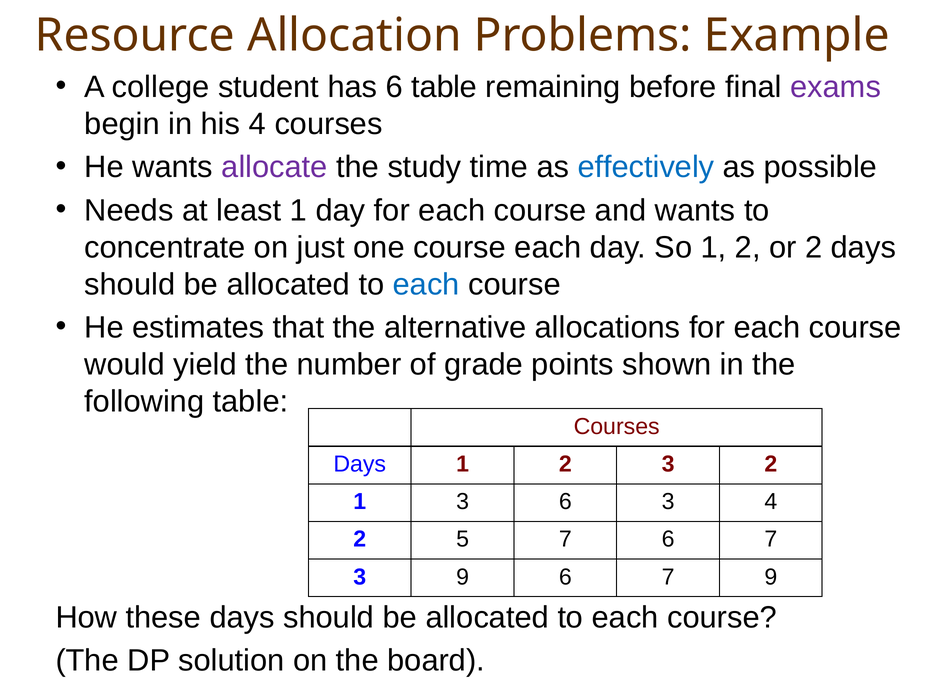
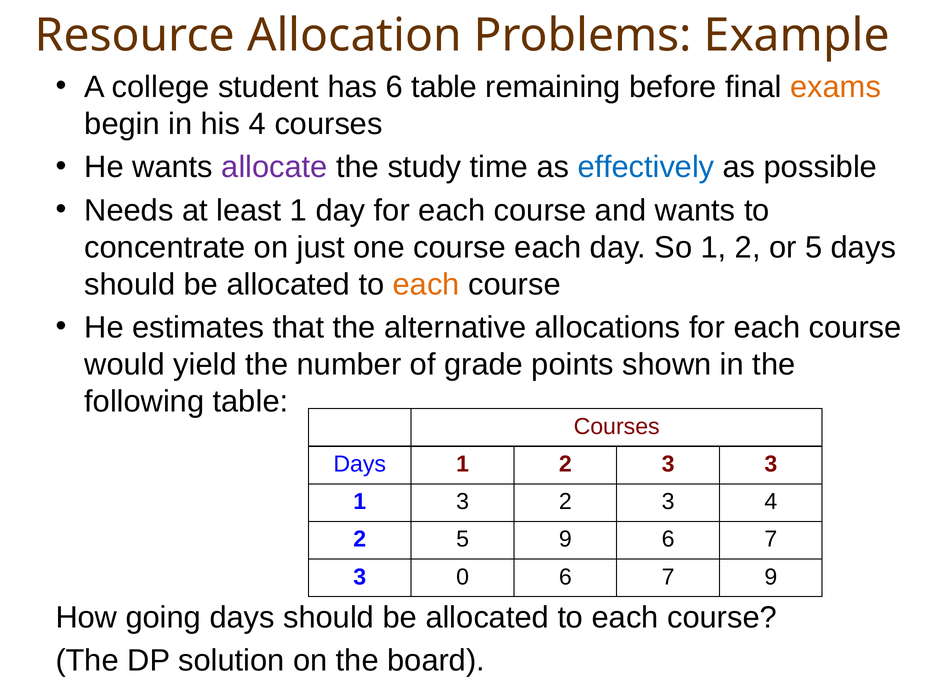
exams colour: purple -> orange
or 2: 2 -> 5
each at (426, 284) colour: blue -> orange
3 2: 2 -> 3
3 6: 6 -> 2
5 7: 7 -> 9
3 9: 9 -> 0
these: these -> going
